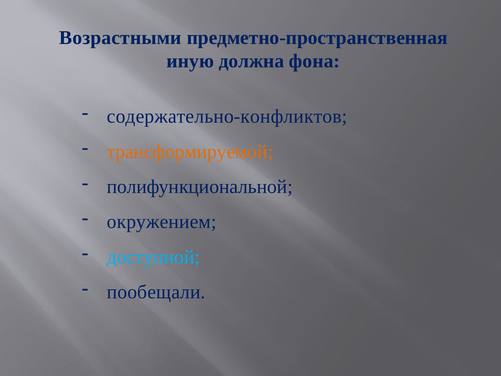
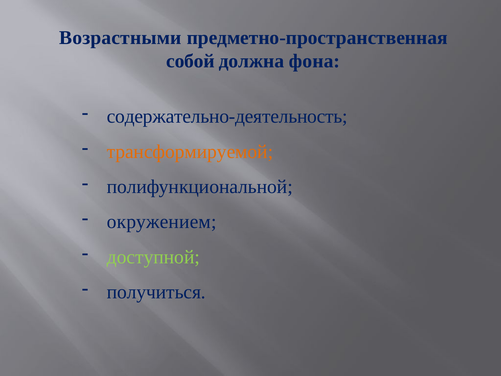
иную: иную -> собой
содержательно-конфликтов: содержательно-конфликтов -> содержательно-деятельность
доступной colour: light blue -> light green
пообещали: пообещали -> получиться
